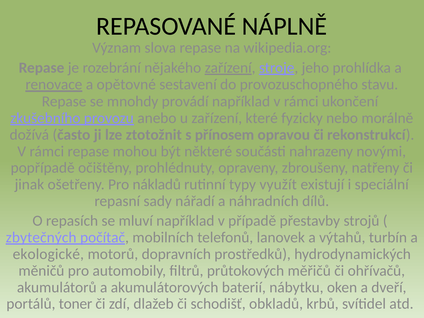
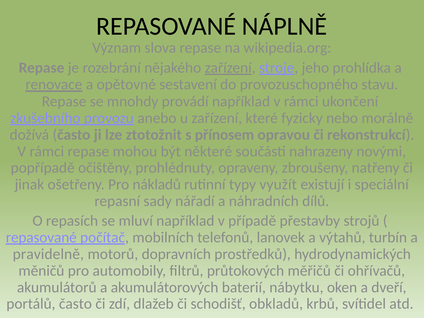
zbytečných at (41, 237): zbytečných -> repasované
ekologické: ekologické -> pravidelně
portálů toner: toner -> často
